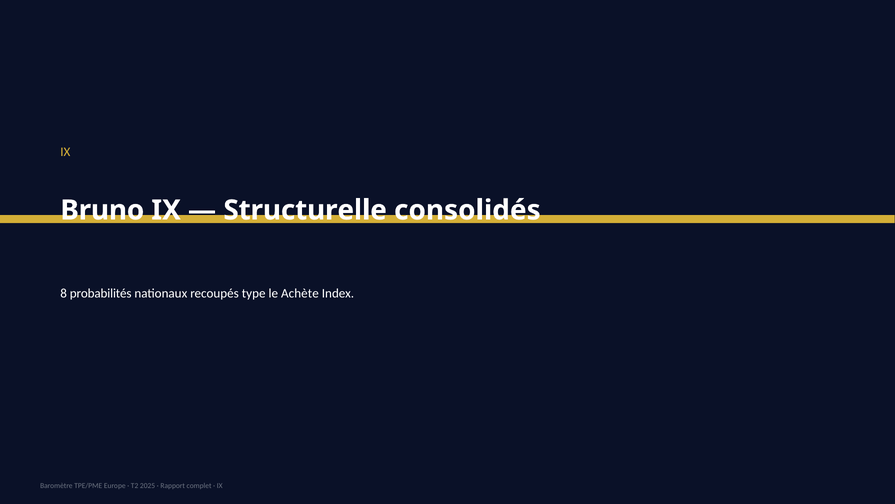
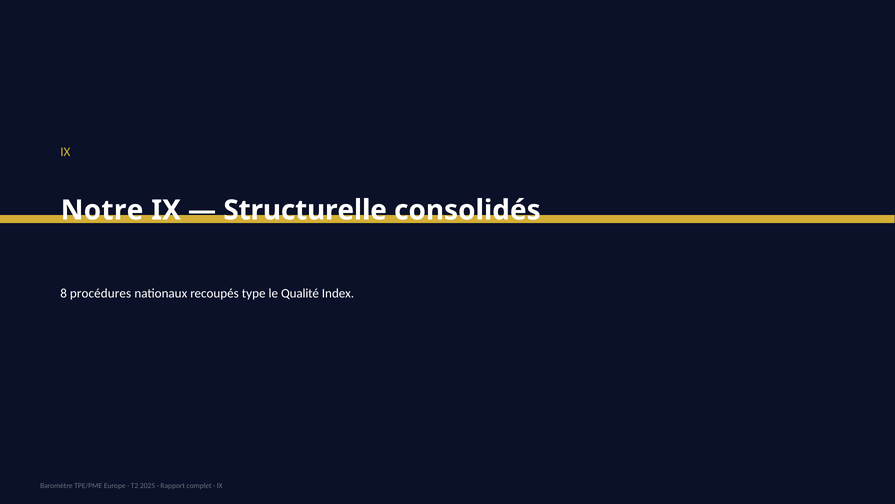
Bruno: Bruno -> Notre
probabilités: probabilités -> procédures
Achète: Achète -> Qualité
